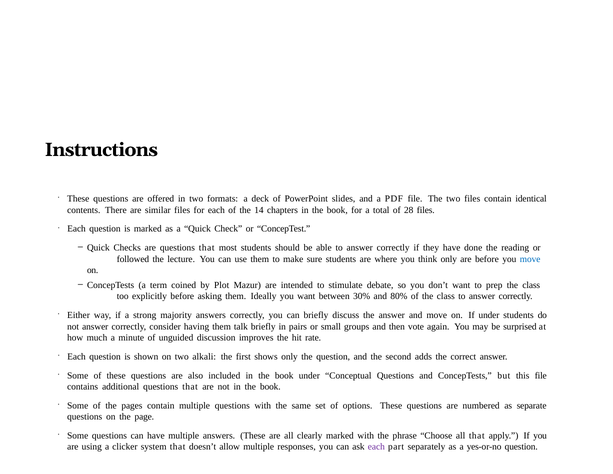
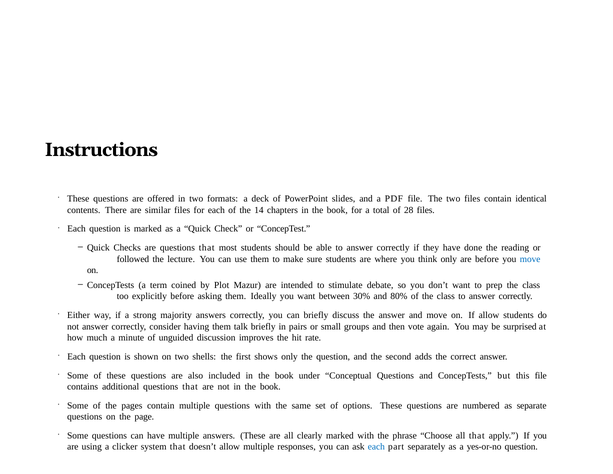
If under: under -> allow
alkali: alkali -> shells
each at (376, 447) colour: purple -> blue
